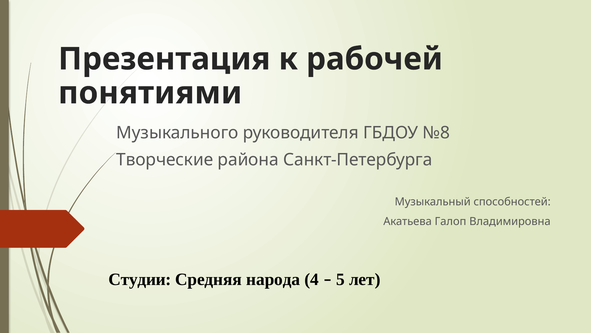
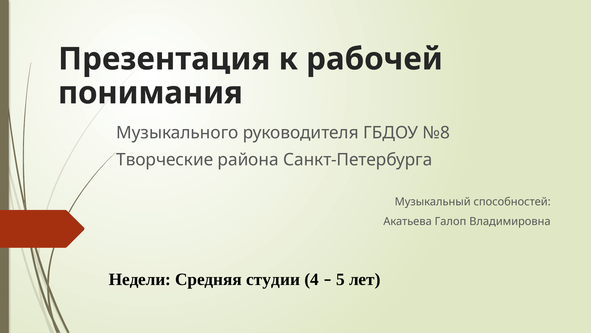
понятиями: понятиями -> понимания
Студии: Студии -> Недели
народа: народа -> студии
